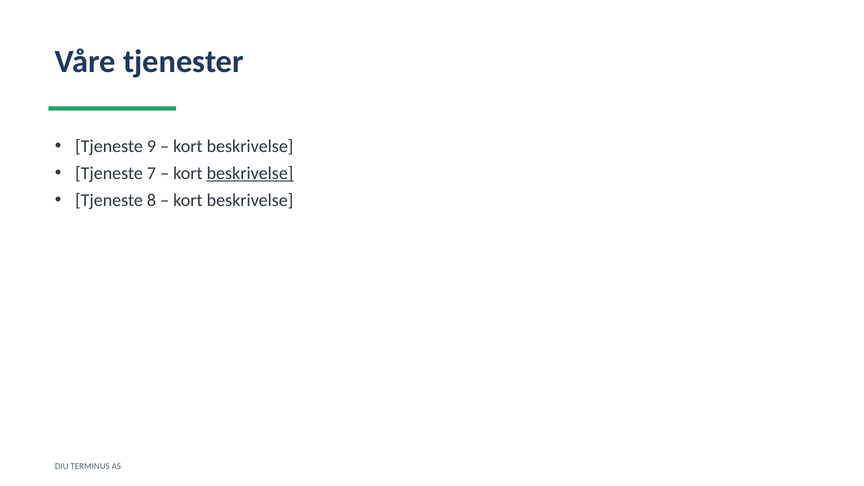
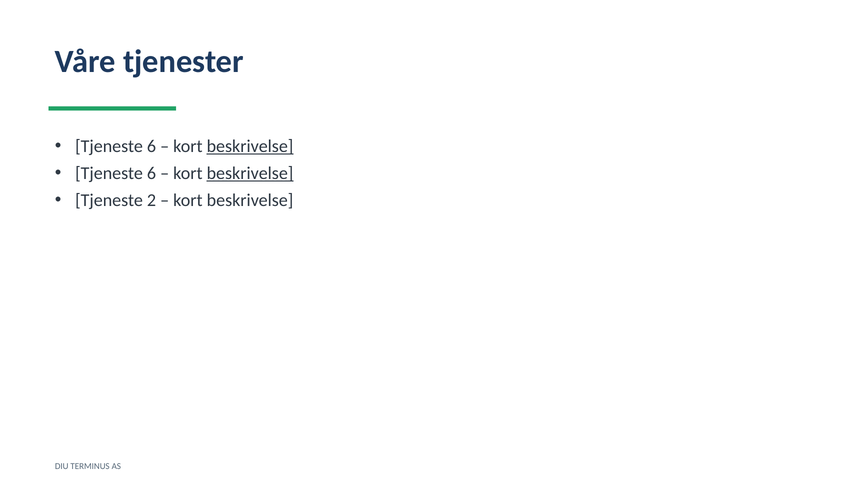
9 at (151, 146): 9 -> 6
beskrivelse at (250, 146) underline: none -> present
7 at (151, 173): 7 -> 6
8: 8 -> 2
